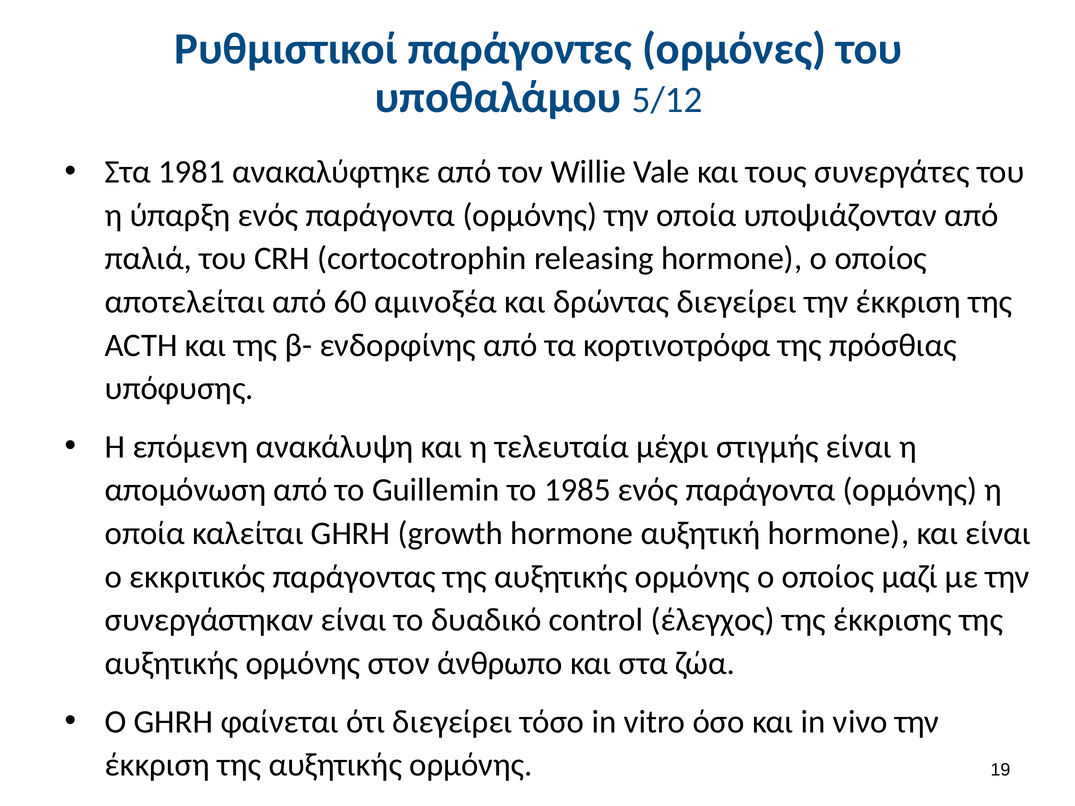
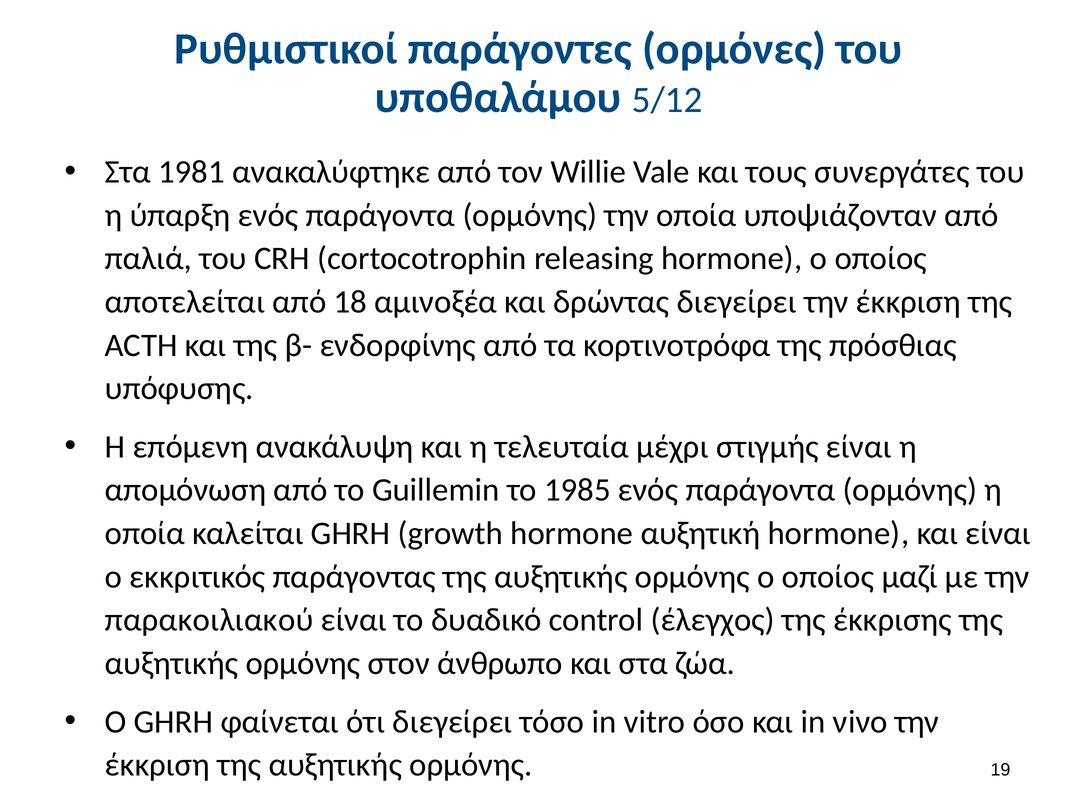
60: 60 -> 18
συνεργάστηκαν: συνεργάστηκαν -> παρακοιλιακού
